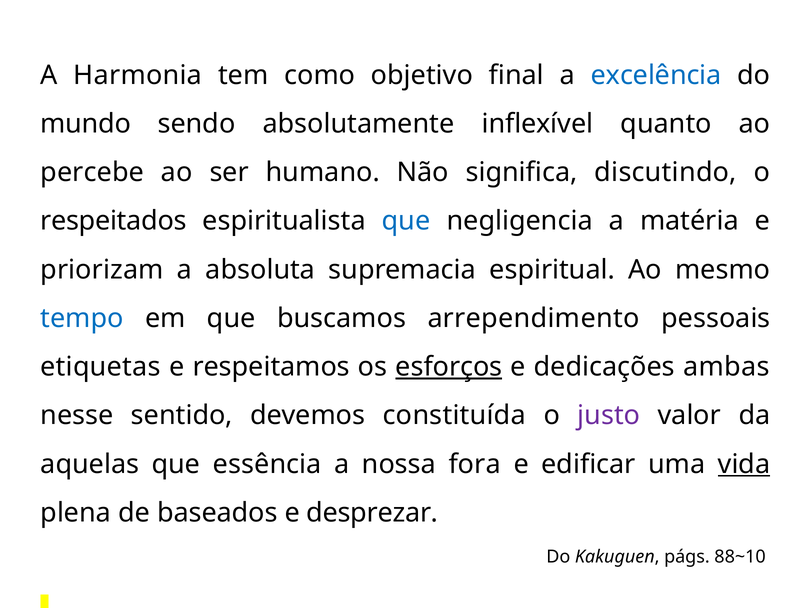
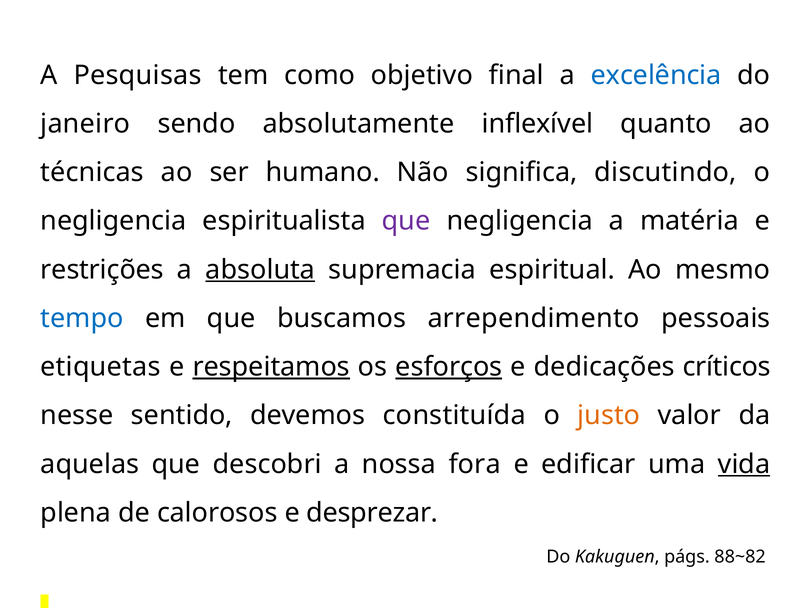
Harmonia: Harmonia -> Pesquisas
mundo: mundo -> janeiro
percebe: percebe -> técnicas
respeitados at (114, 221): respeitados -> negligencia
que at (406, 221) colour: blue -> purple
priorizam: priorizam -> restrições
absoluta underline: none -> present
respeitamos underline: none -> present
ambas: ambas -> críticos
justo colour: purple -> orange
essência: essência -> descobri
baseados: baseados -> calorosos
88~10: 88~10 -> 88~82
